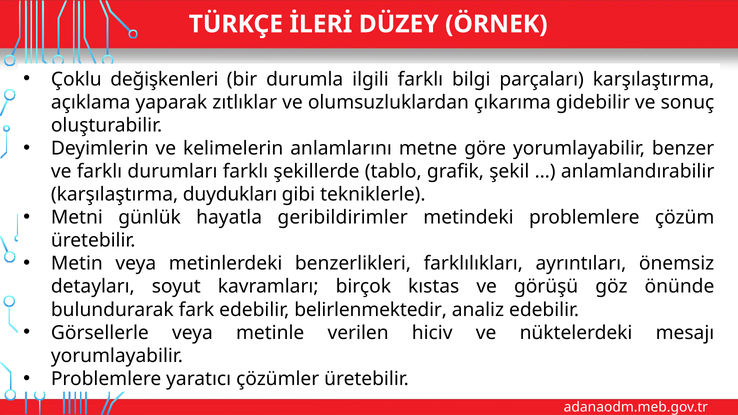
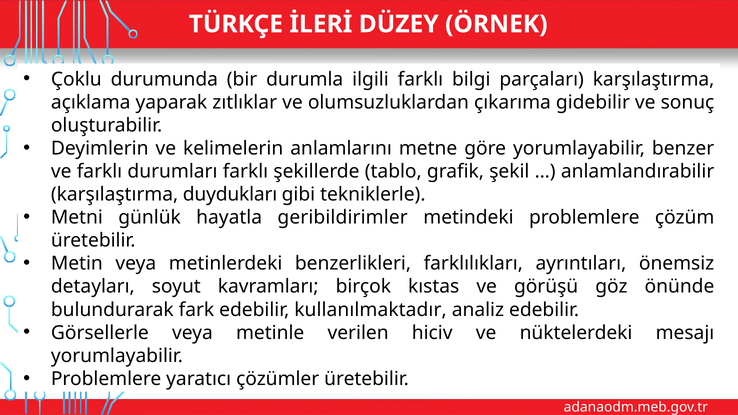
değişkenleri: değişkenleri -> durumunda
belirlenmektedir: belirlenmektedir -> kullanılmaktadır
